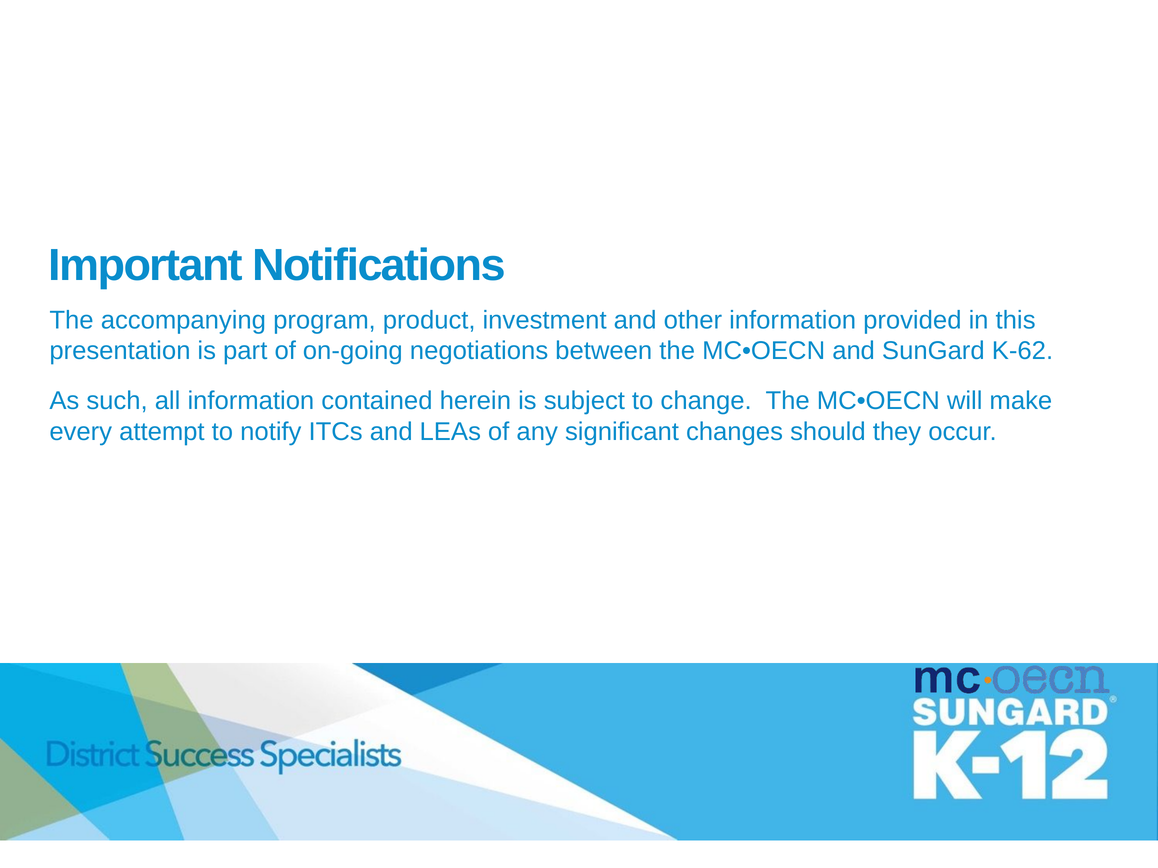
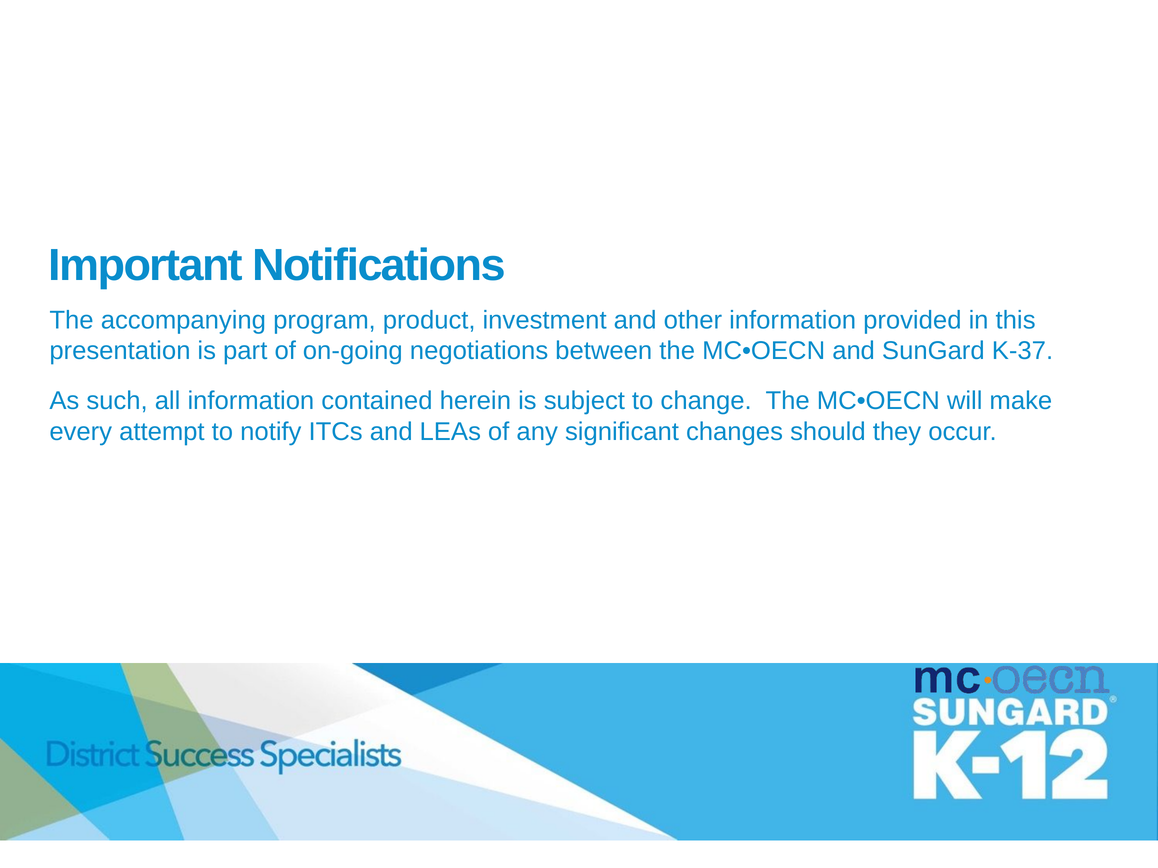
K-62: K-62 -> K-37
